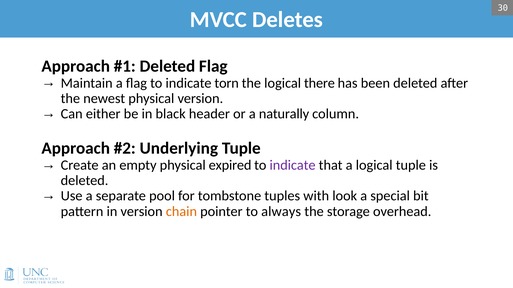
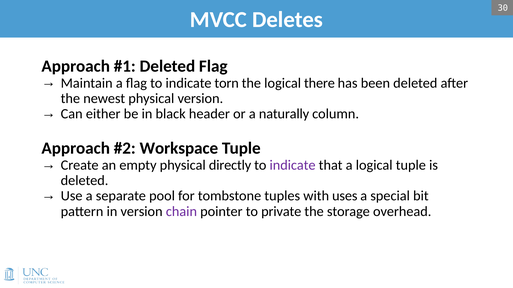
Underlying: Underlying -> Workspace
expired: expired -> directly
look: look -> uses
chain colour: orange -> purple
always: always -> private
